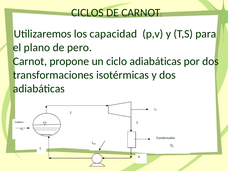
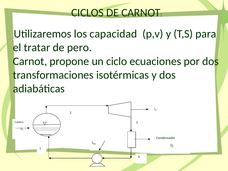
plano: plano -> tratar
ciclo adiabáticas: adiabáticas -> ecuaciones
